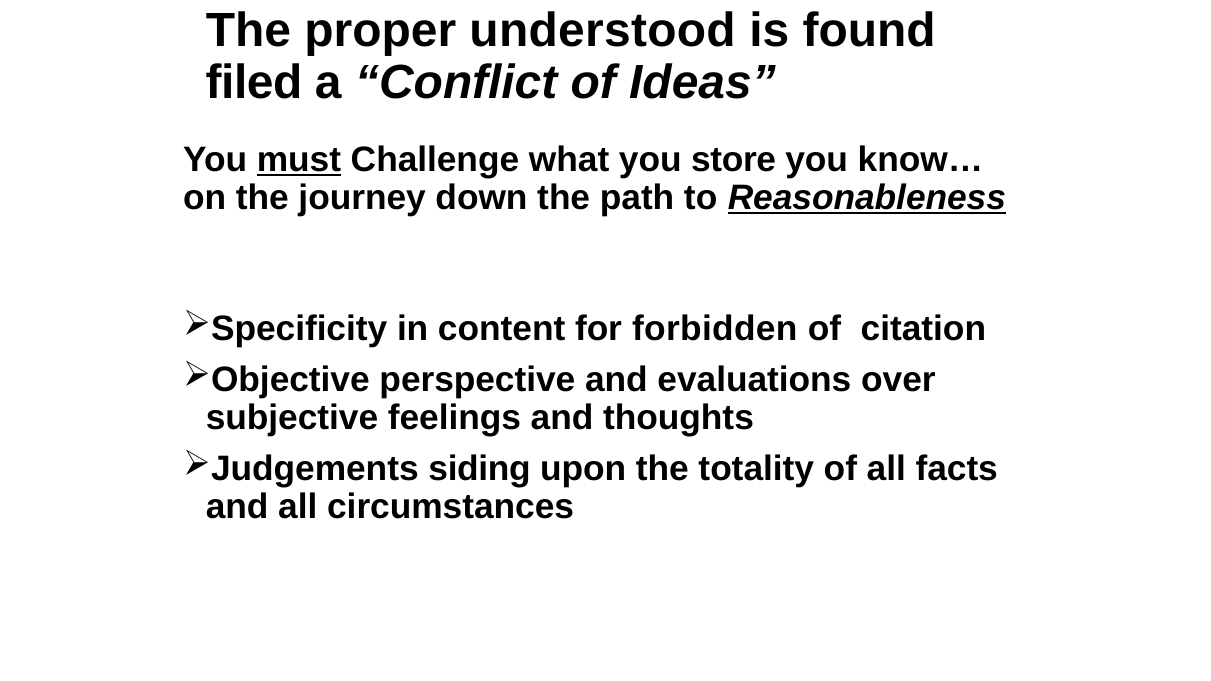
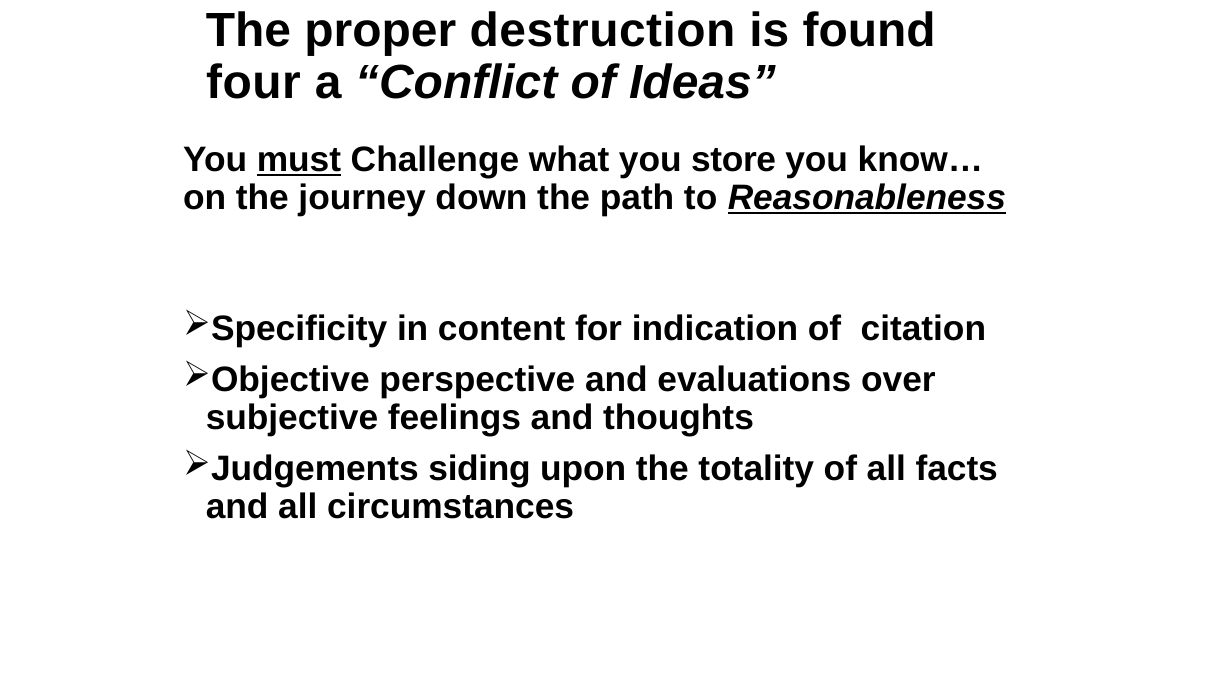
understood: understood -> destruction
filed: filed -> four
forbidden: forbidden -> indication
